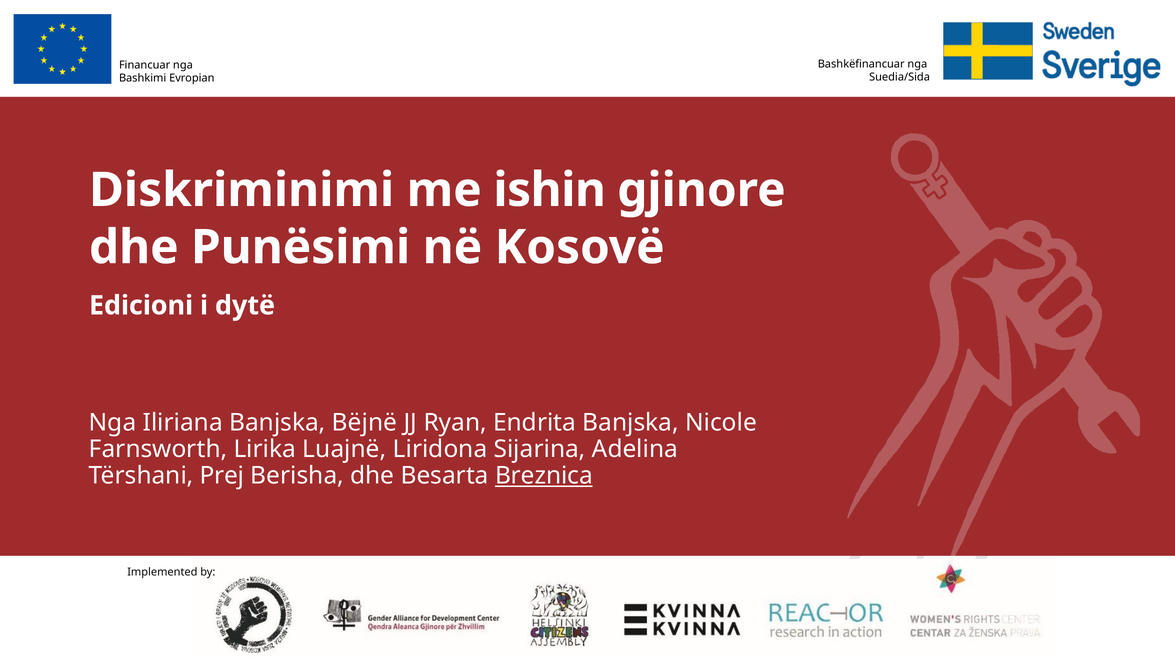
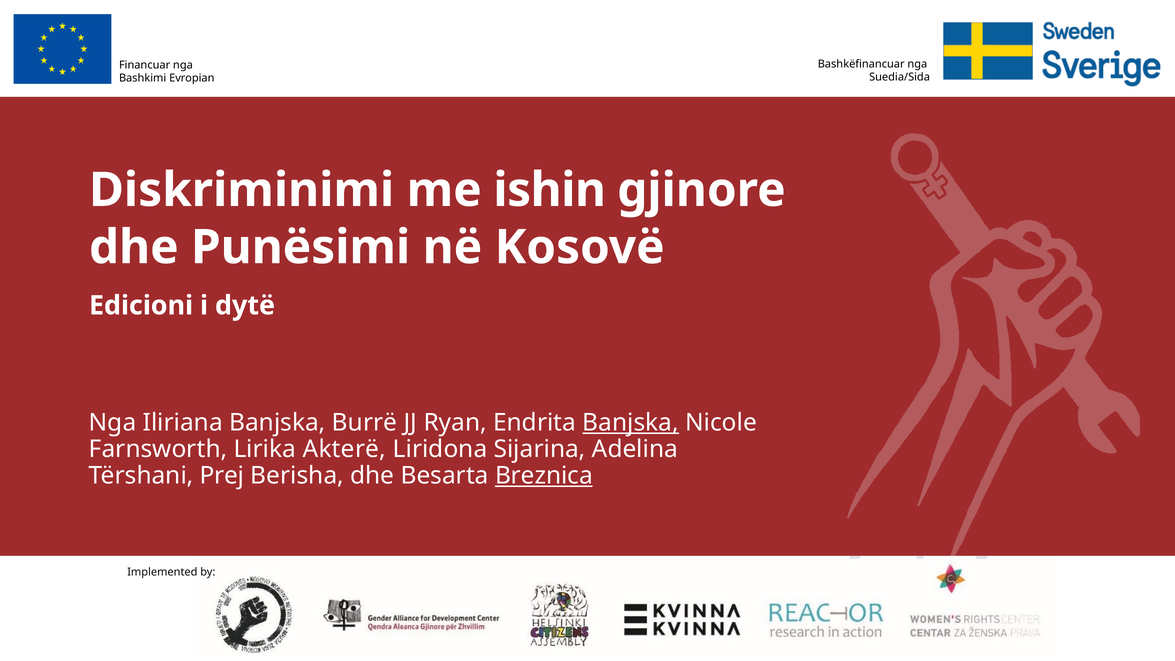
Bëjnë: Bëjnë -> Burrë
Banjska at (631, 423) underline: none -> present
Luajnë: Luajnë -> Akterë
